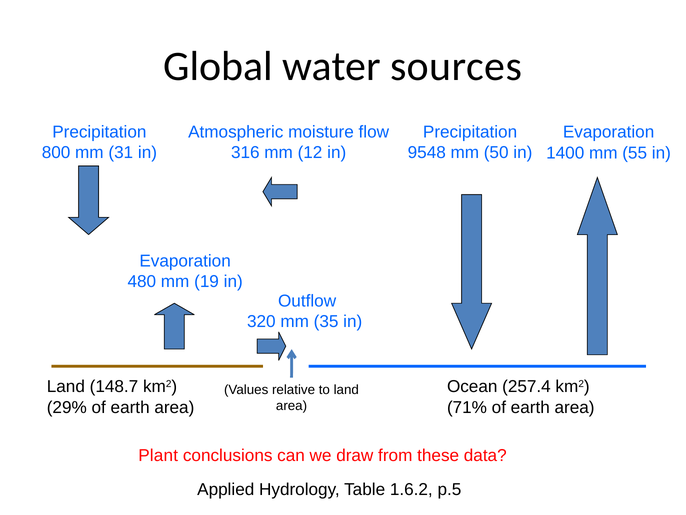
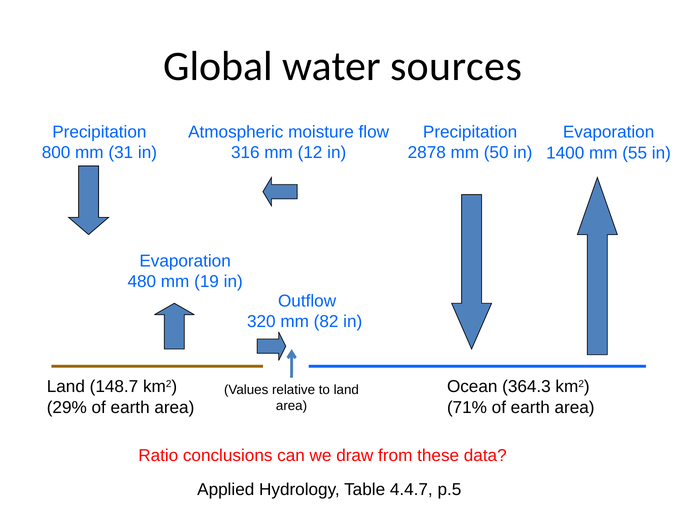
9548: 9548 -> 2878
35: 35 -> 82
257.4: 257.4 -> 364.3
Plant: Plant -> Ratio
1.6.2: 1.6.2 -> 4.4.7
